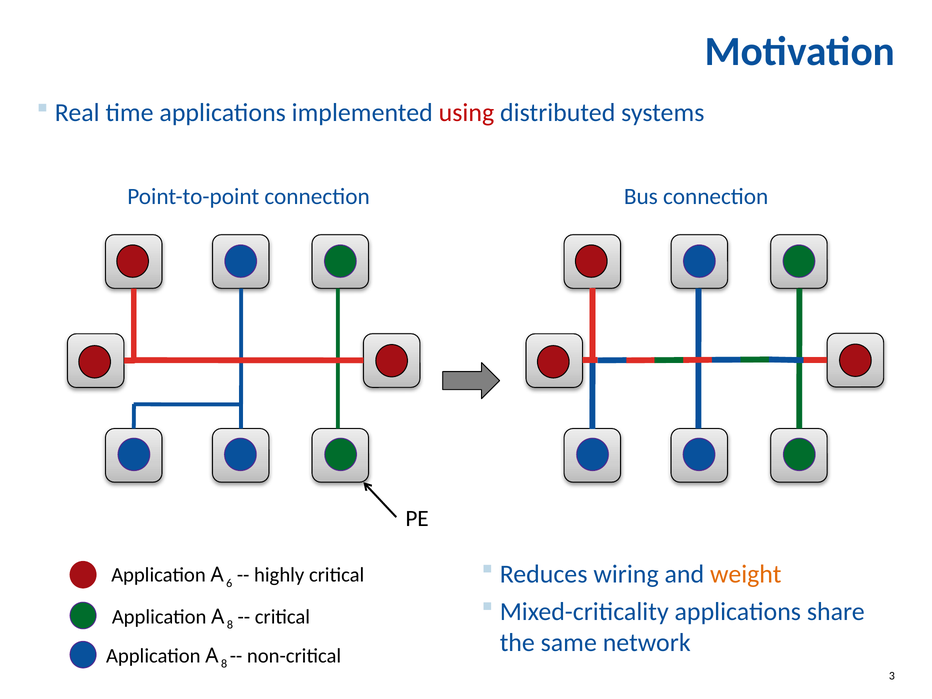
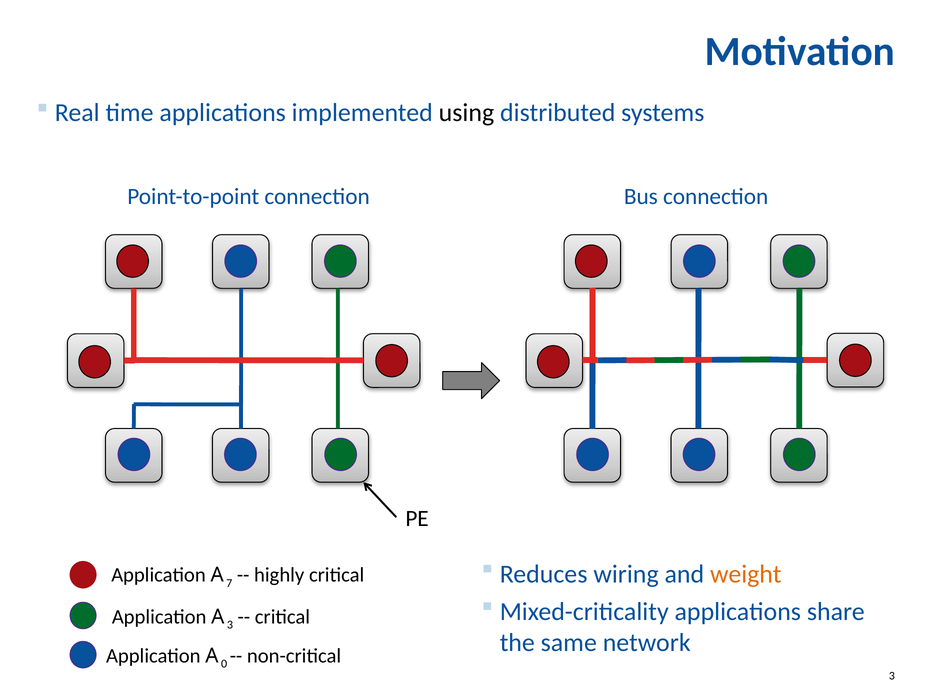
using colour: red -> black
6: 6 -> 7
8 at (230, 625): 8 -> 3
8 at (224, 664): 8 -> 0
